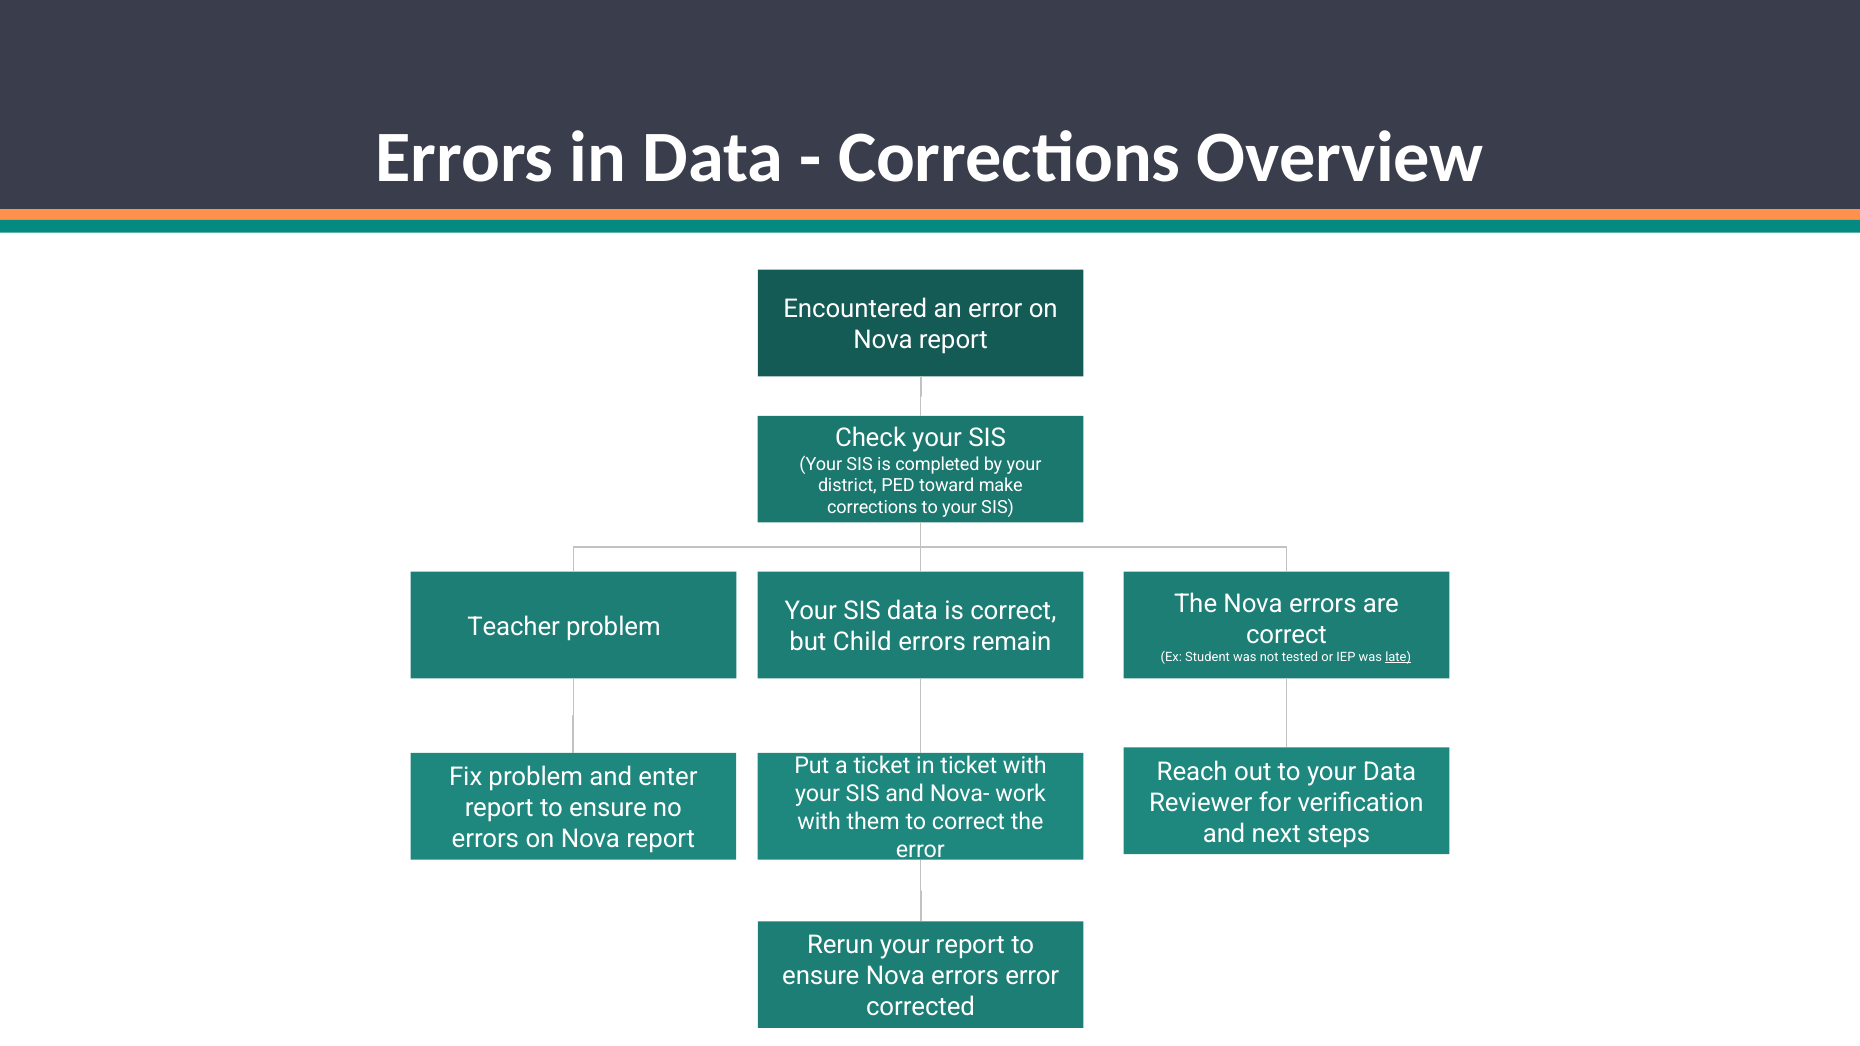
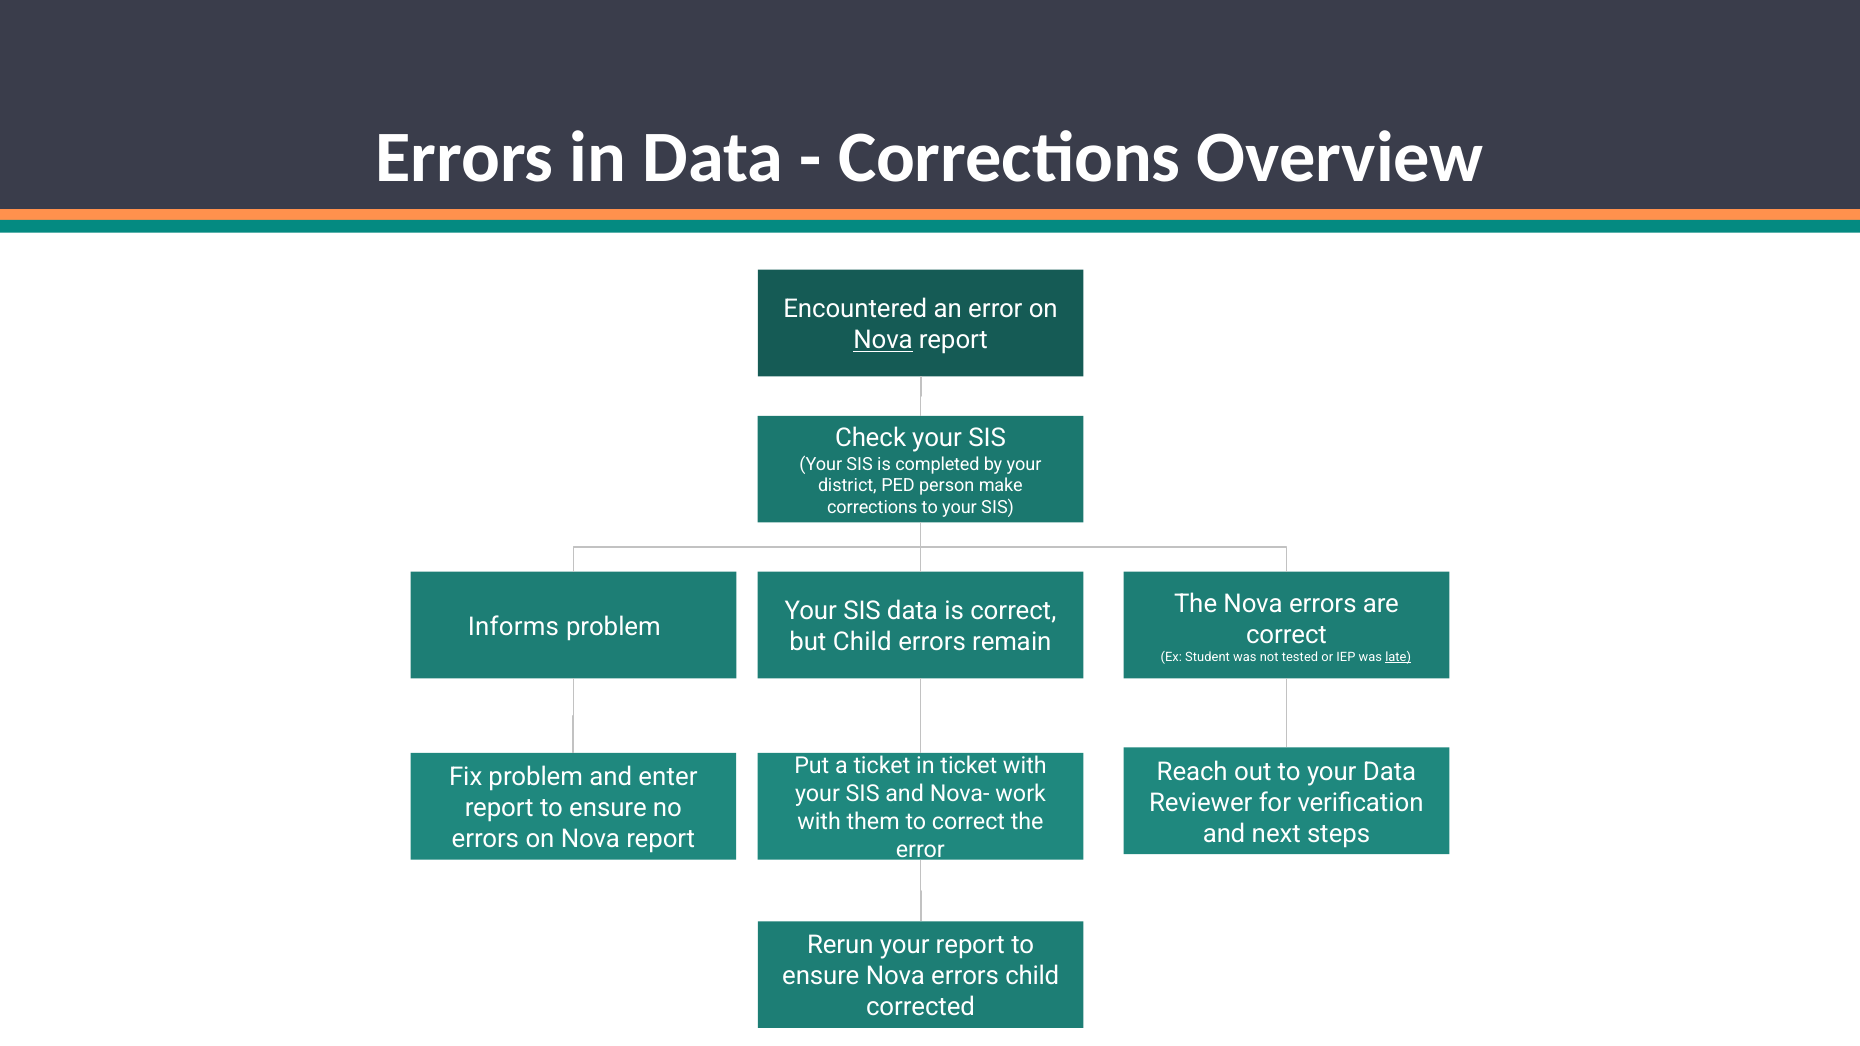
Nova at (883, 340) underline: none -> present
toward: toward -> person
Teacher: Teacher -> Informs
errors error: error -> child
